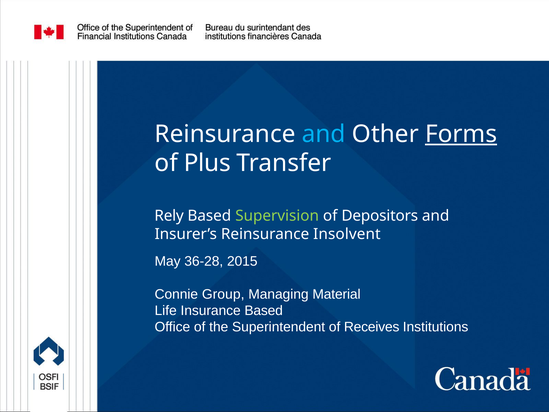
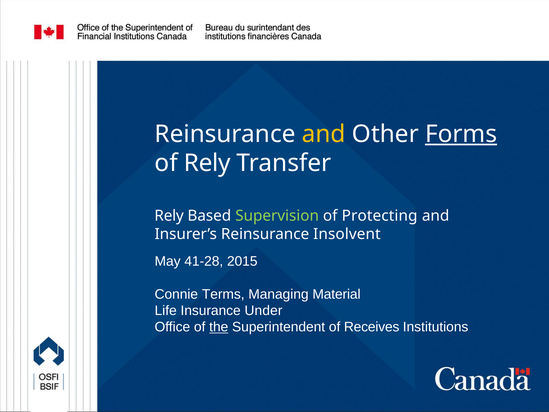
and at (324, 134) colour: light blue -> yellow
of Plus: Plus -> Rely
Depositors: Depositors -> Protecting
36-28: 36-28 -> 41-28
Group: Group -> Terms
Insurance Based: Based -> Under
the underline: none -> present
